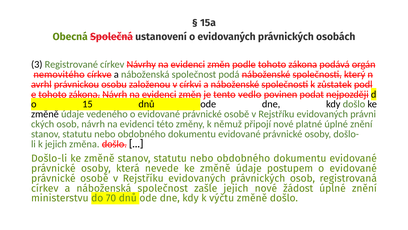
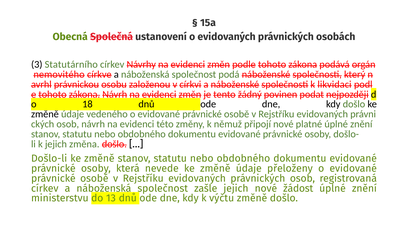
Registrované: Registrované -> Statutárního
zůstatek: zůstatek -> likvidaci
vedlo: vedlo -> žádný
15: 15 -> 18
postupem: postupem -> přeloženy
70: 70 -> 13
